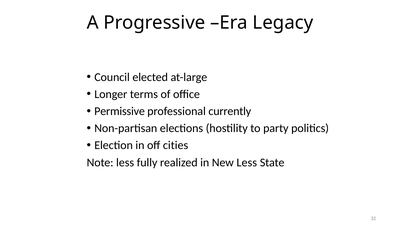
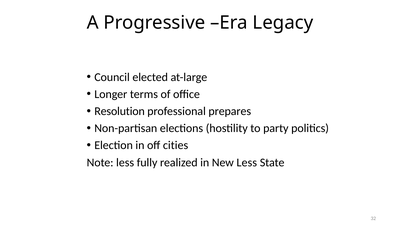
Permissive: Permissive -> Resolution
currently: currently -> prepares
